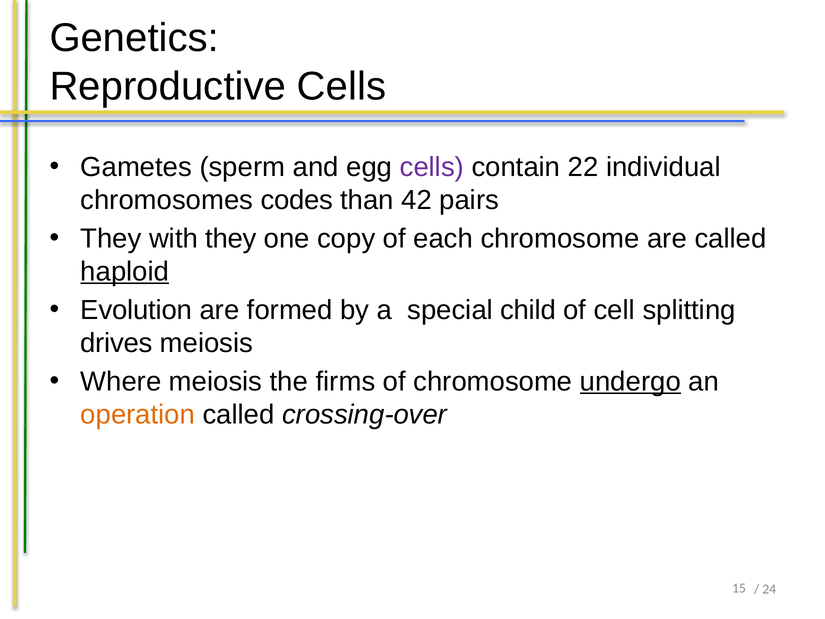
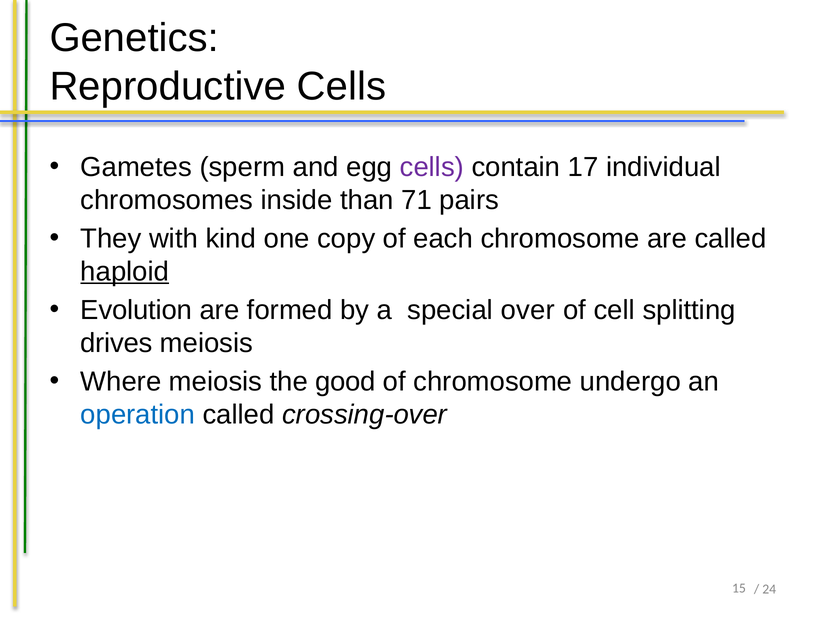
22: 22 -> 17
codes: codes -> inside
42: 42 -> 71
with they: they -> kind
child: child -> over
firms: firms -> good
undergo underline: present -> none
operation colour: orange -> blue
